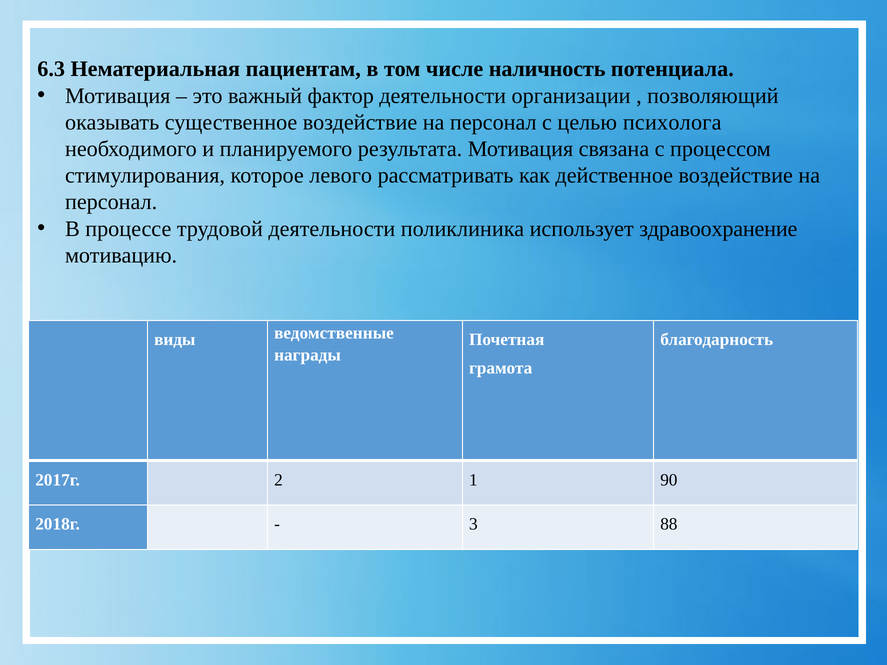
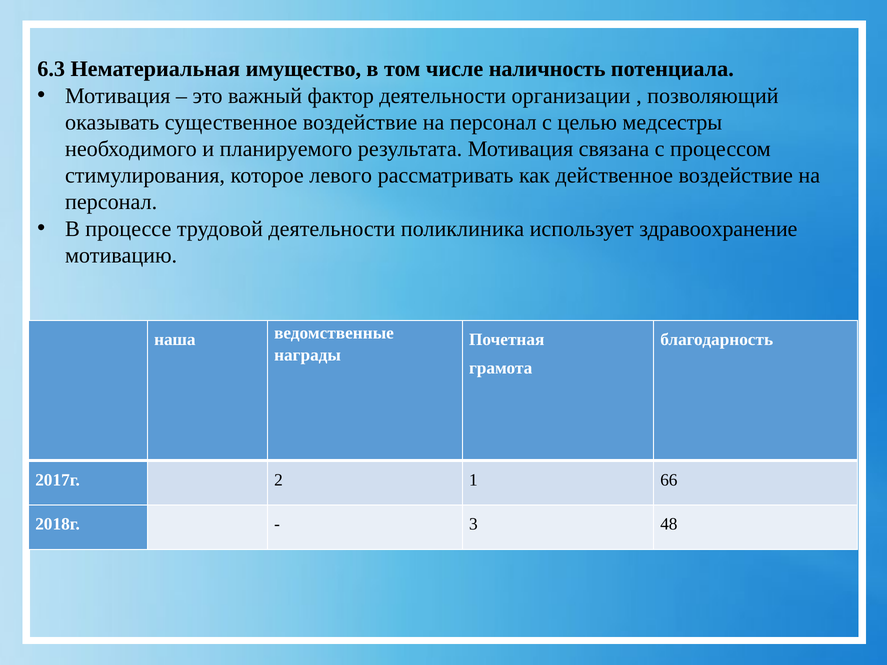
пациентам: пациентам -> имущество
психолога: психолога -> медсестры
виды: виды -> наша
90: 90 -> 66
88: 88 -> 48
